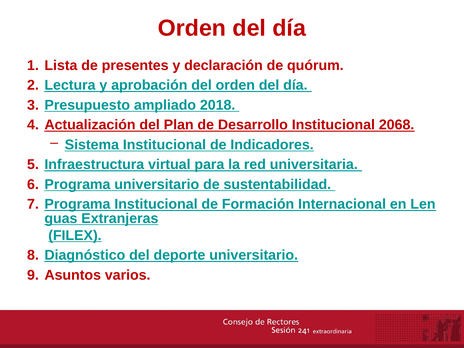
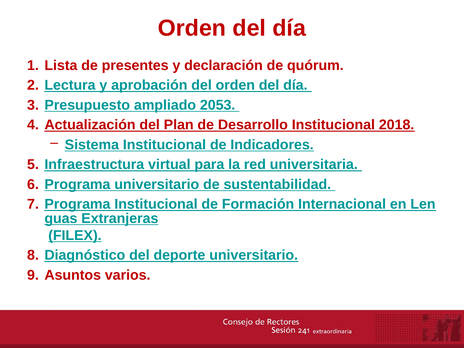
2018: 2018 -> 2053
2068: 2068 -> 2018
